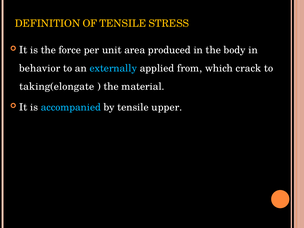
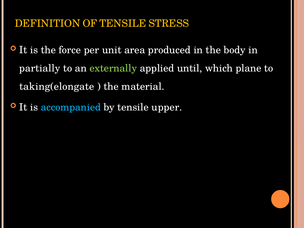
behavior: behavior -> partially
externally colour: light blue -> light green
from: from -> until
crack: crack -> plane
